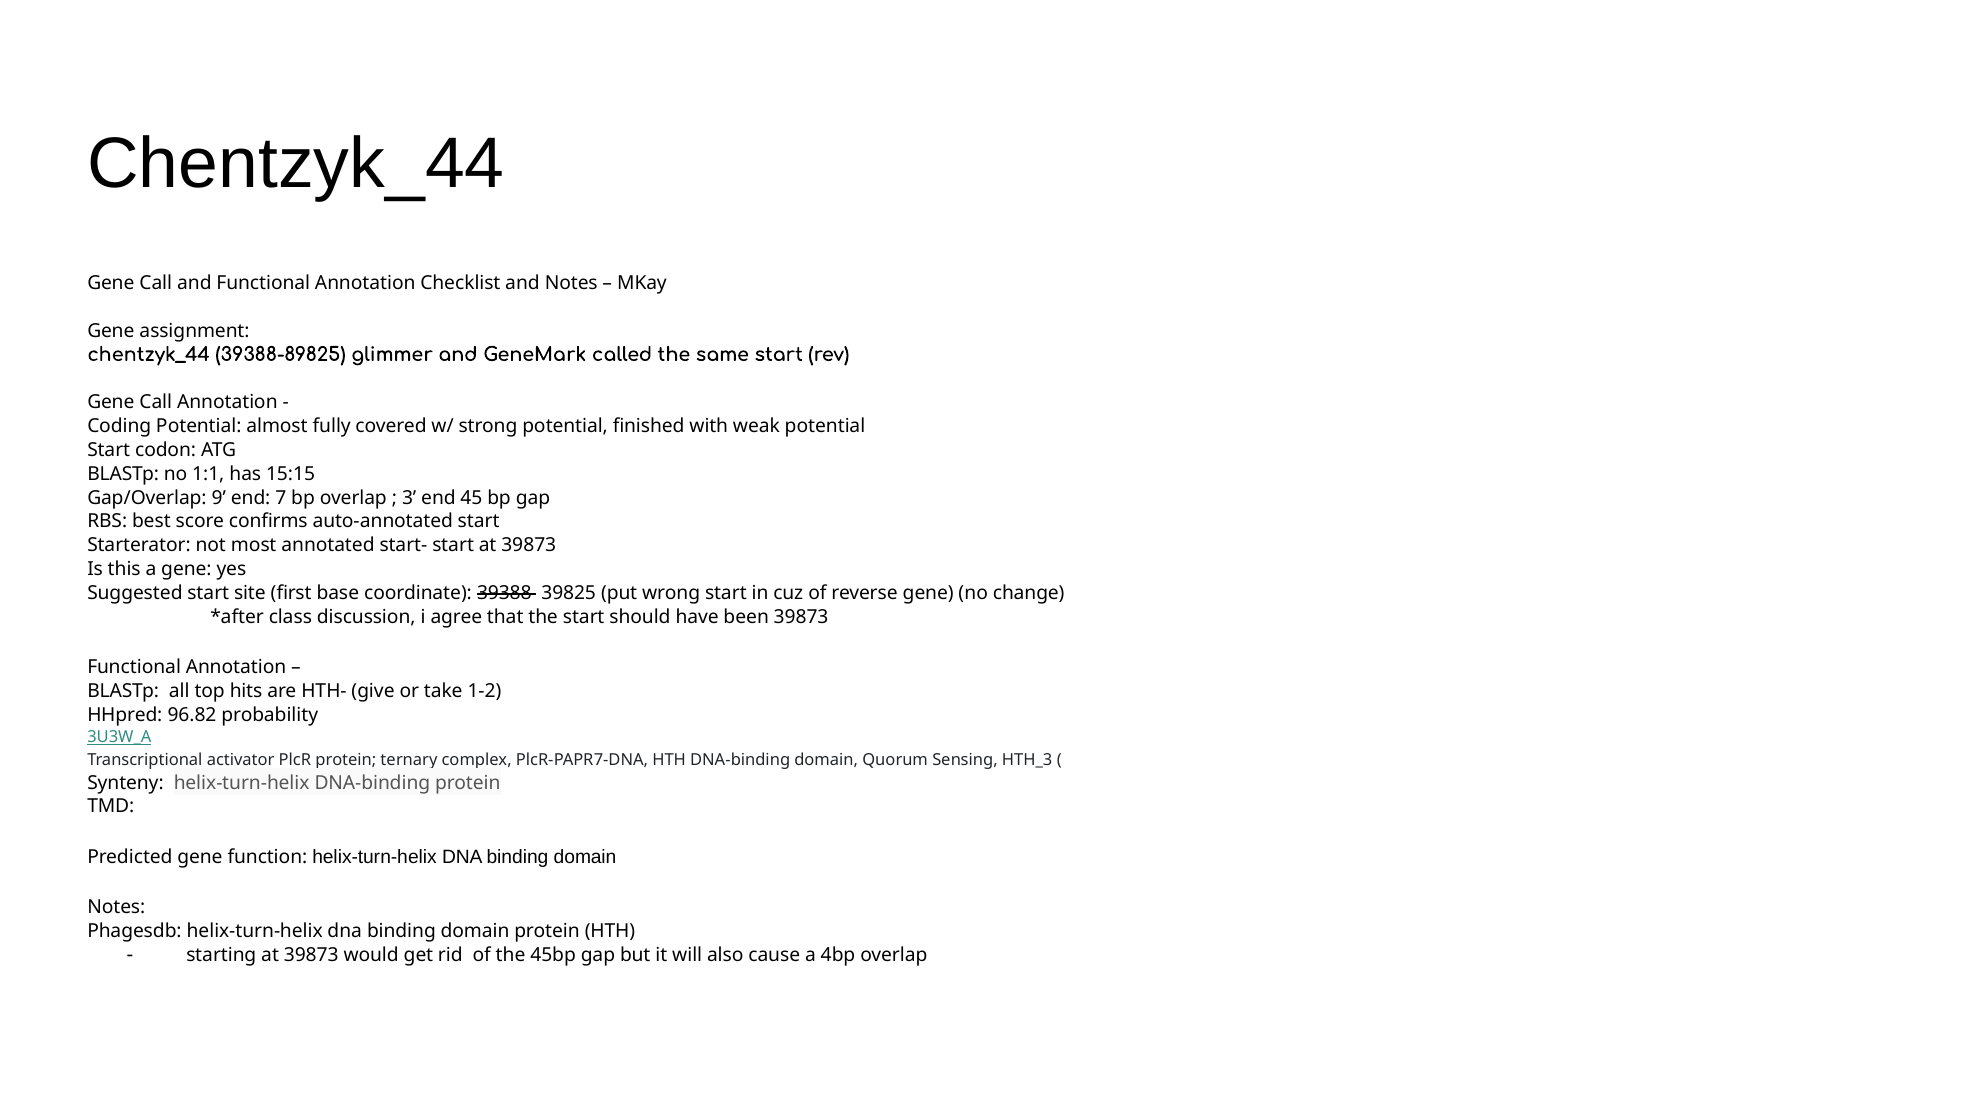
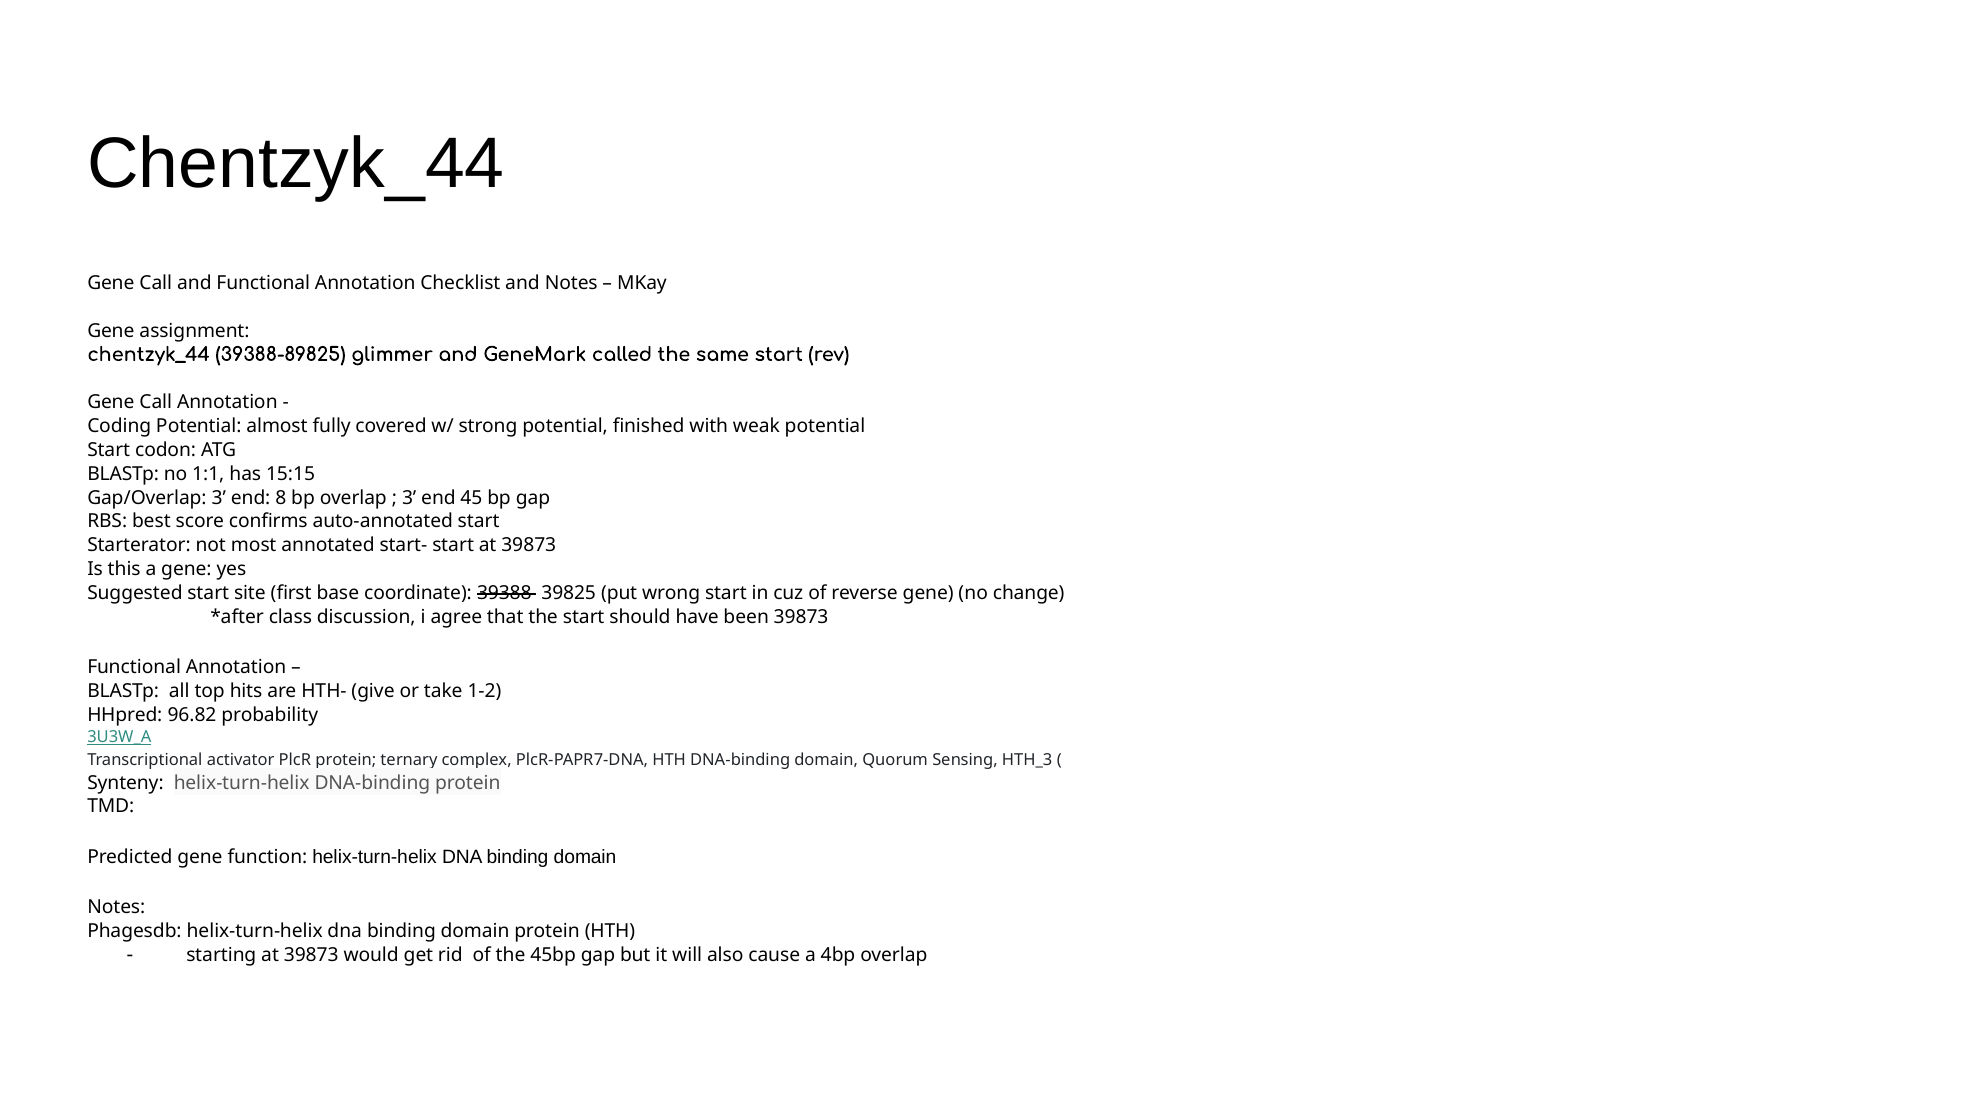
Gap/Overlap 9: 9 -> 3
7: 7 -> 8
